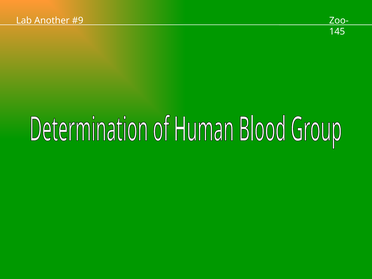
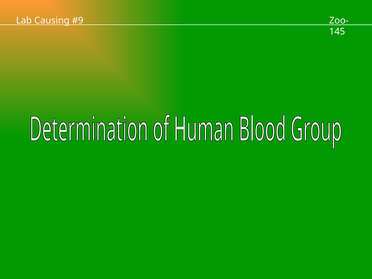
Another: Another -> Causing
